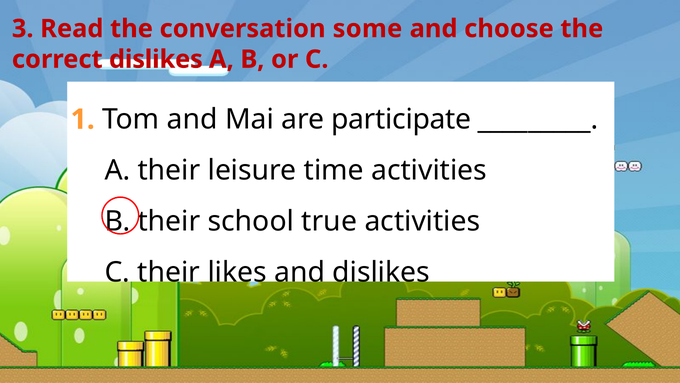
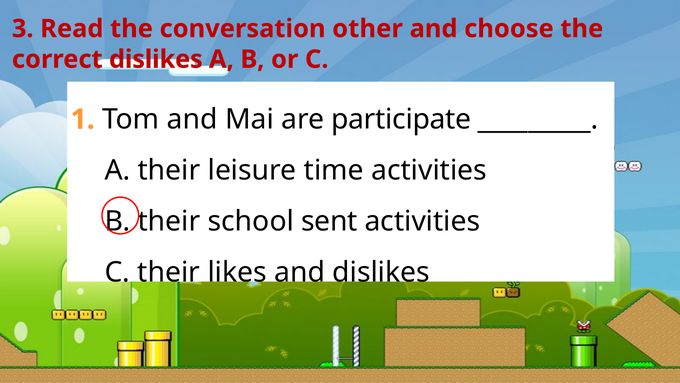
some: some -> other
true: true -> sent
